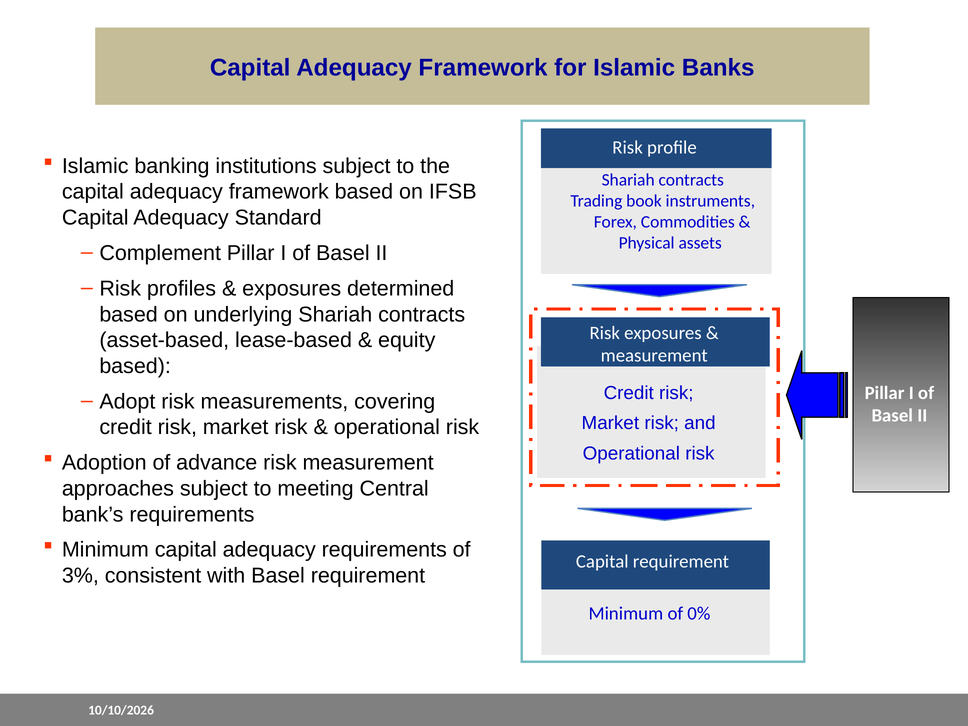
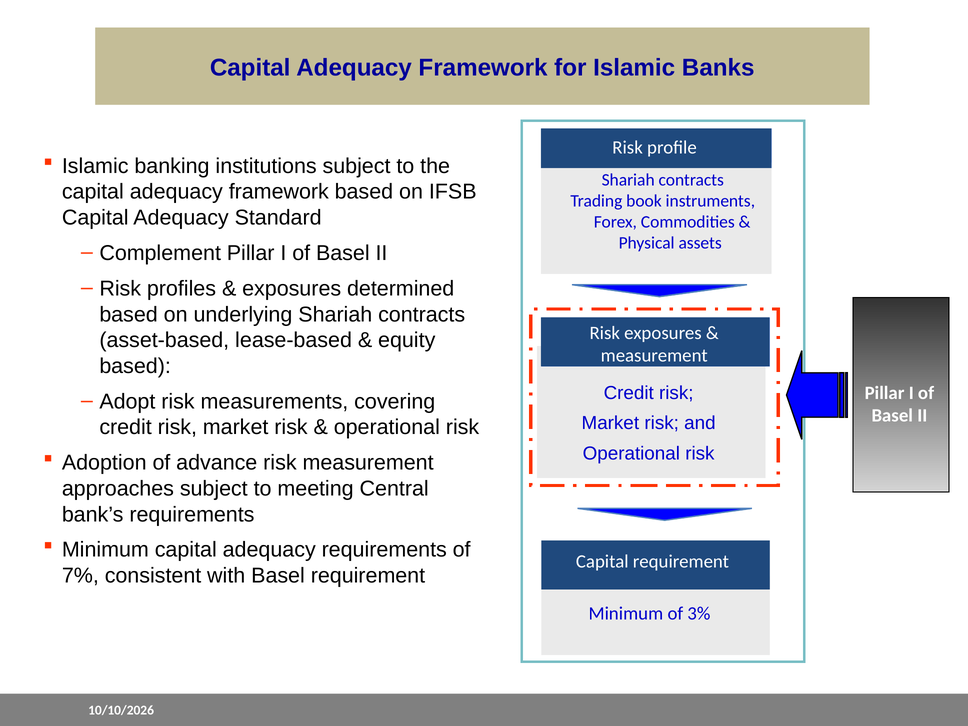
3%: 3% -> 7%
0%: 0% -> 3%
